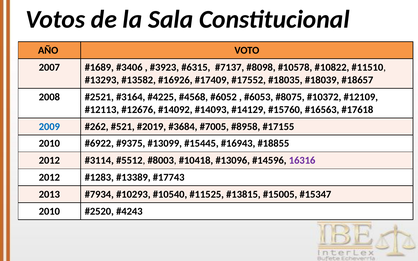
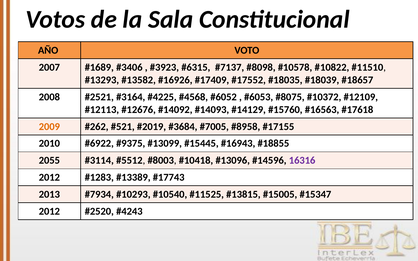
2009 colour: blue -> orange
2012 at (49, 161): 2012 -> 2055
2010 at (49, 211): 2010 -> 2012
